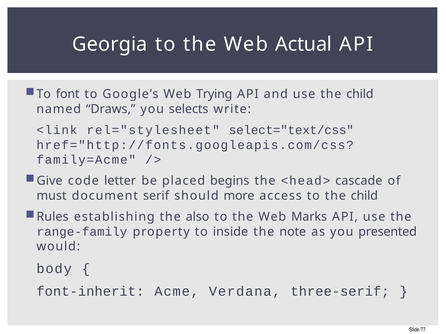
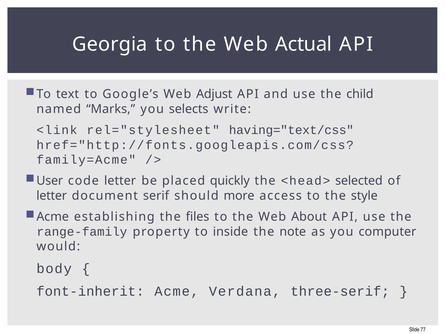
font: font -> text
Trying: Trying -> Adjust
Draws: Draws -> Marks
select="text/css: select="text/css -> having="text/css
Give: Give -> User
begins: begins -> quickly
cascade: cascade -> selected
must at (52, 196): must -> letter
to the child: child -> style
Rules at (53, 217): Rules -> Acme
also: also -> files
Marks: Marks -> About
presented: presented -> computer
